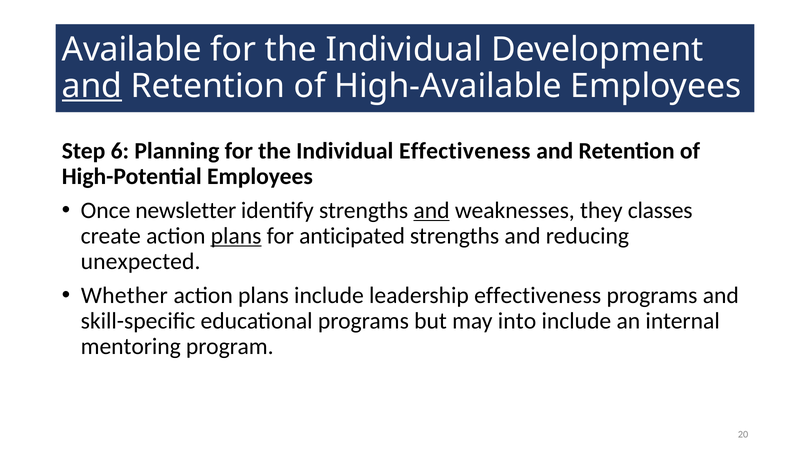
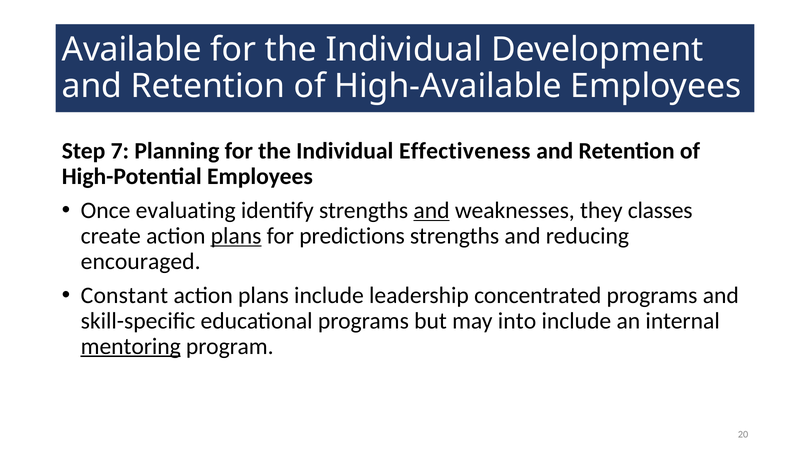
and at (92, 86) underline: present -> none
6: 6 -> 7
newsletter: newsletter -> evaluating
anticipated: anticipated -> predictions
unexpected: unexpected -> encouraged
Whether: Whether -> Constant
leadership effectiveness: effectiveness -> concentrated
mentoring underline: none -> present
